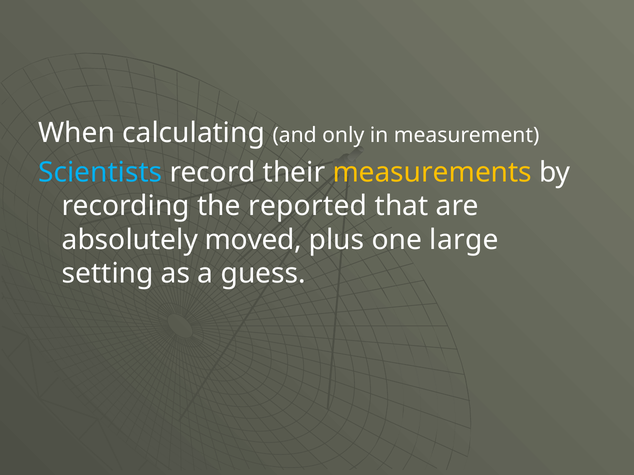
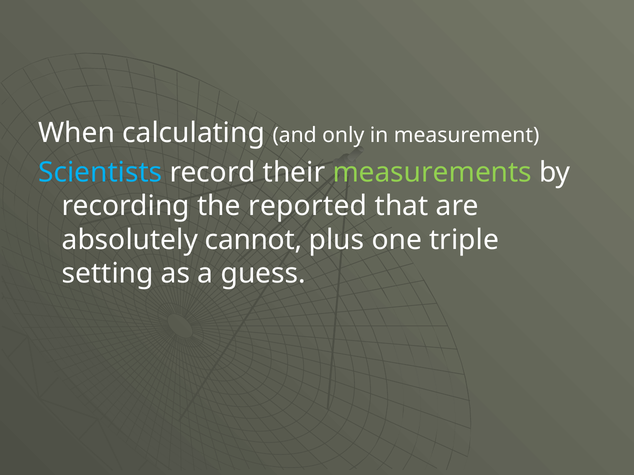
measurements colour: yellow -> light green
moved: moved -> cannot
large: large -> triple
